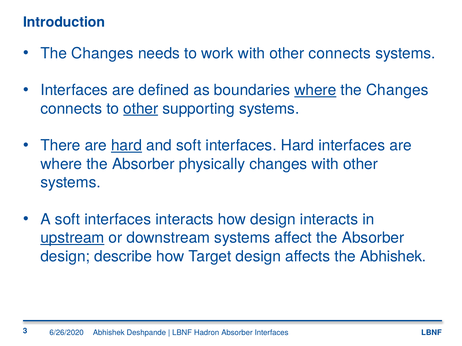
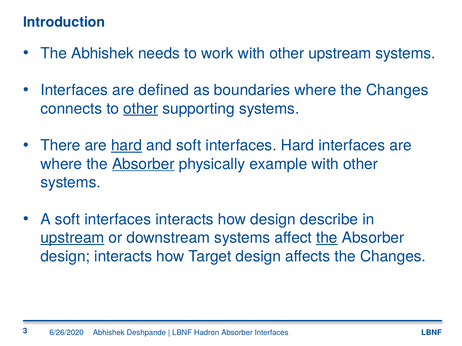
Changes at (102, 53): Changes -> Abhishek
other connects: connects -> upstream
where at (315, 90) underline: present -> none
Absorber at (143, 164) underline: none -> present
physically changes: changes -> example
design interacts: interacts -> describe
the at (327, 238) underline: none -> present
design describe: describe -> interacts
affects the Abhishek: Abhishek -> Changes
